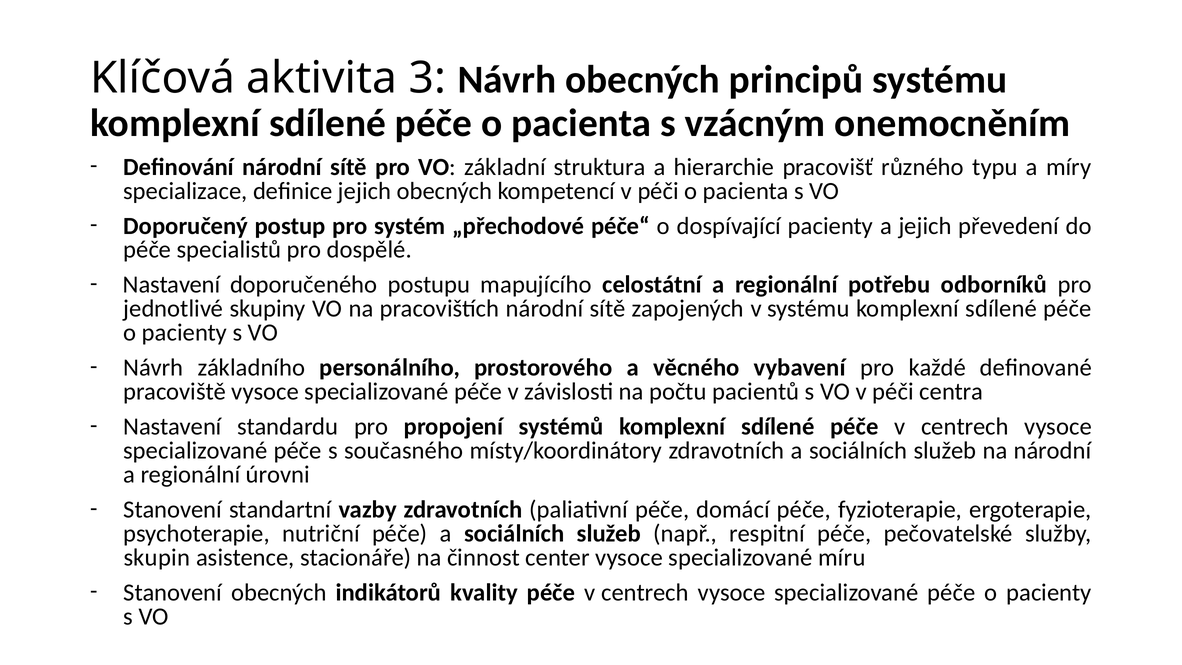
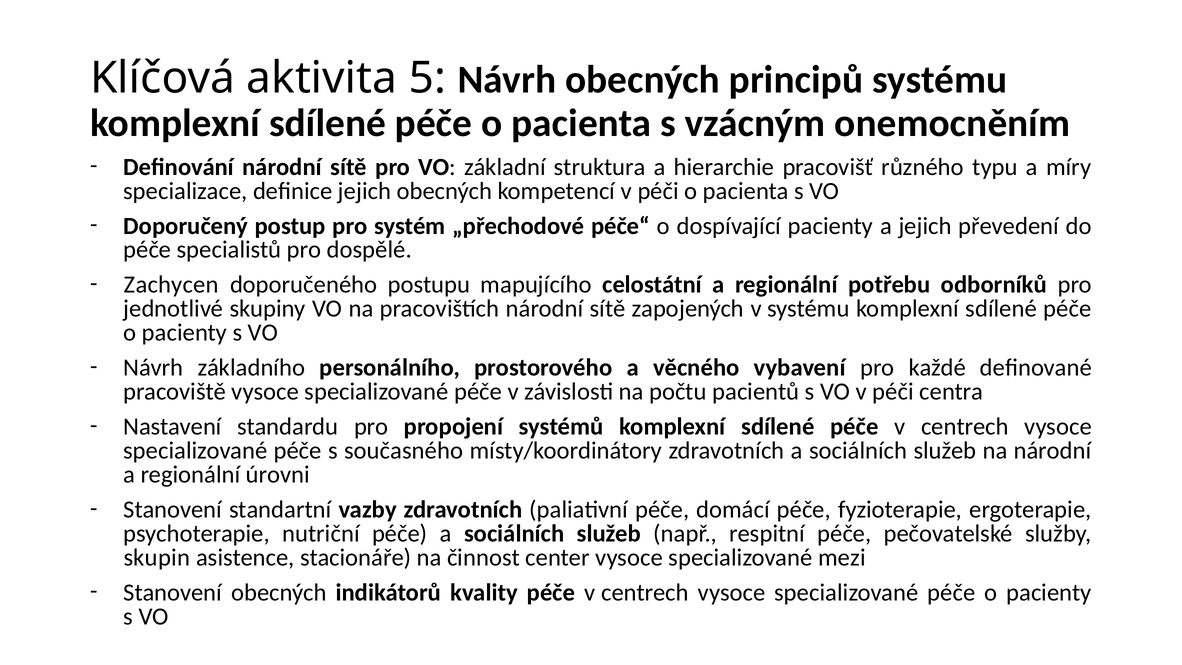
3: 3 -> 5
Nastavení at (172, 285): Nastavení -> Zachycen
míru: míru -> mezi
